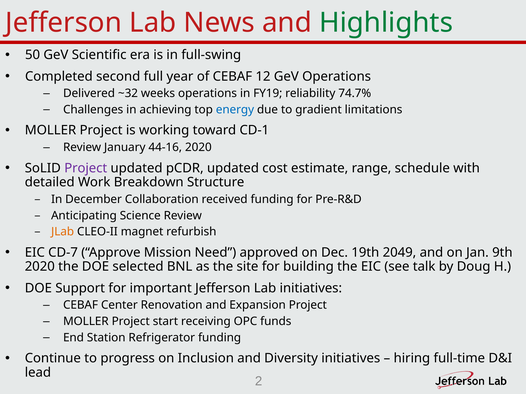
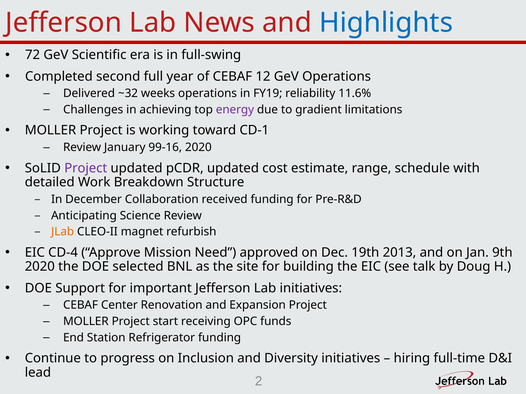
Highlights colour: green -> blue
50: 50 -> 72
74.7%: 74.7% -> 11.6%
energy colour: blue -> purple
44-16: 44-16 -> 99-16
CD-7: CD-7 -> CD-4
2049: 2049 -> 2013
